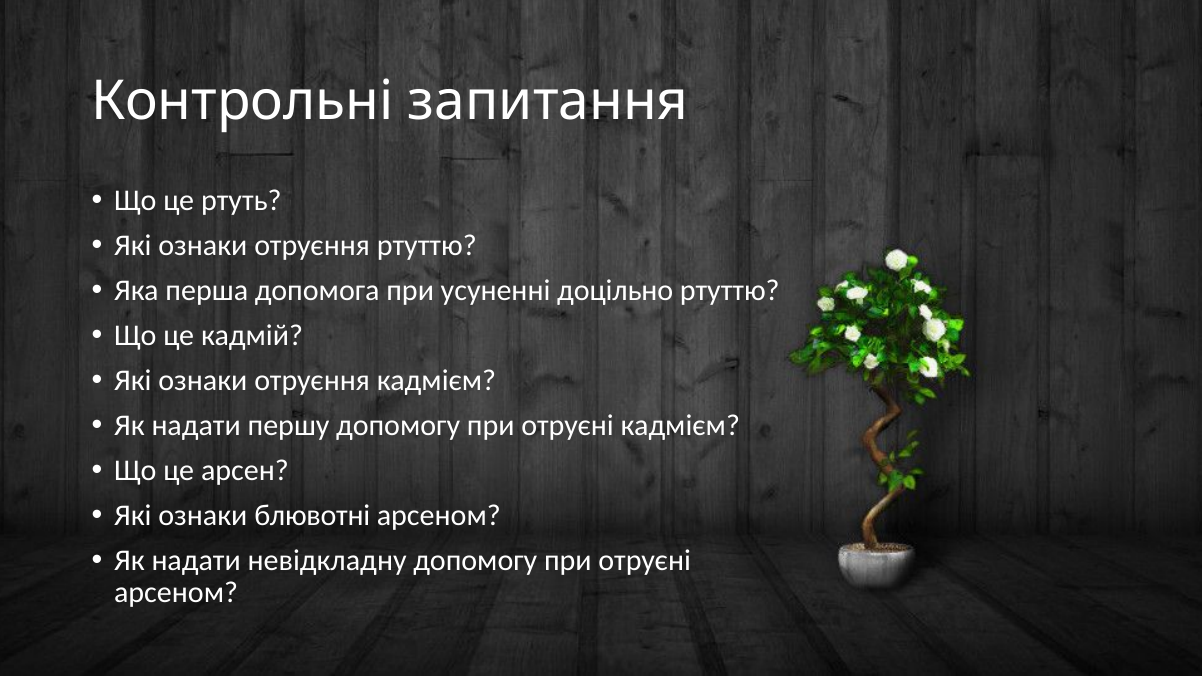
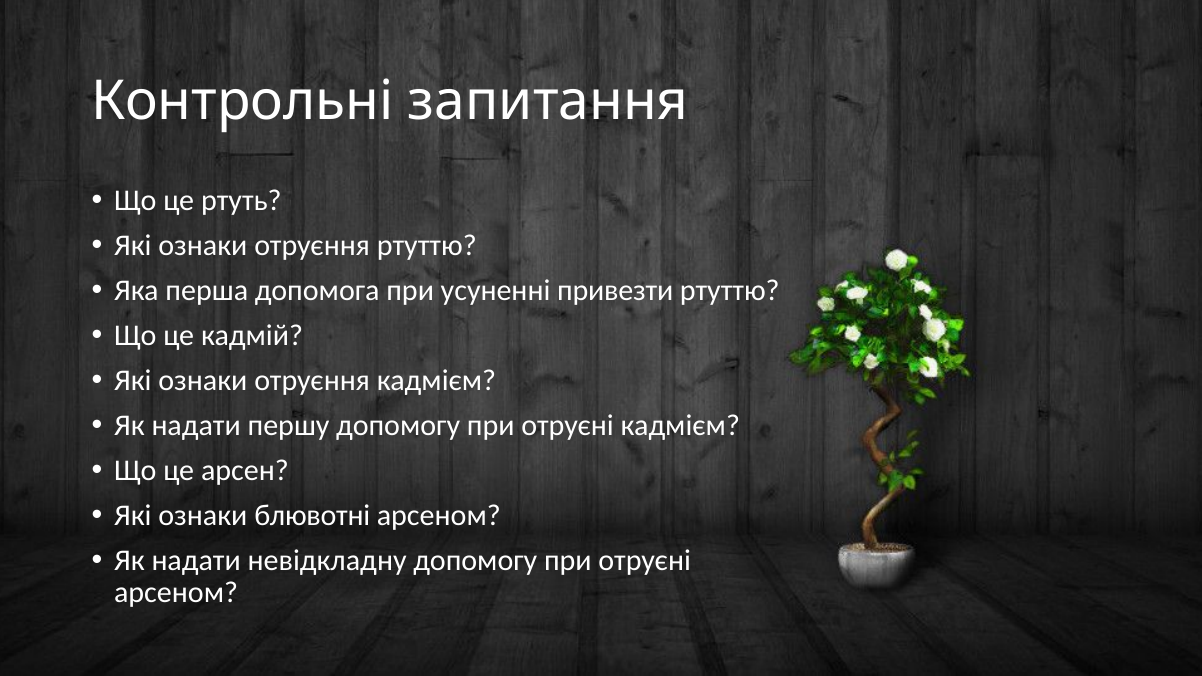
доцільно: доцільно -> привезти
